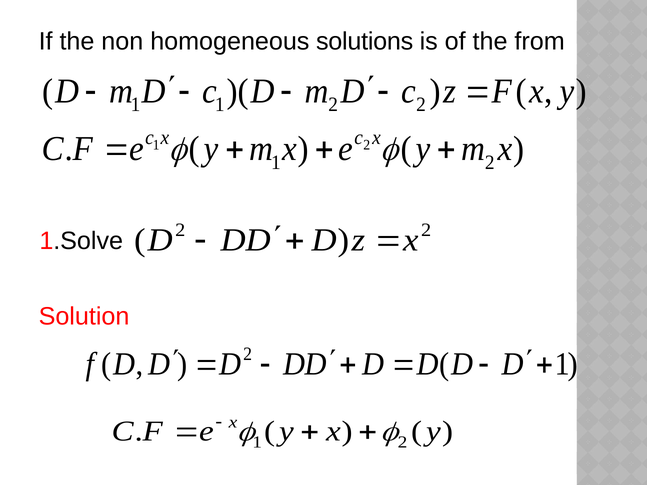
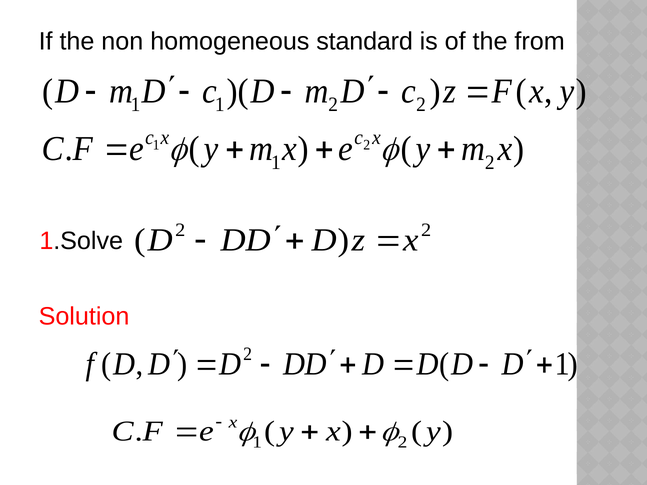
solutions: solutions -> standard
